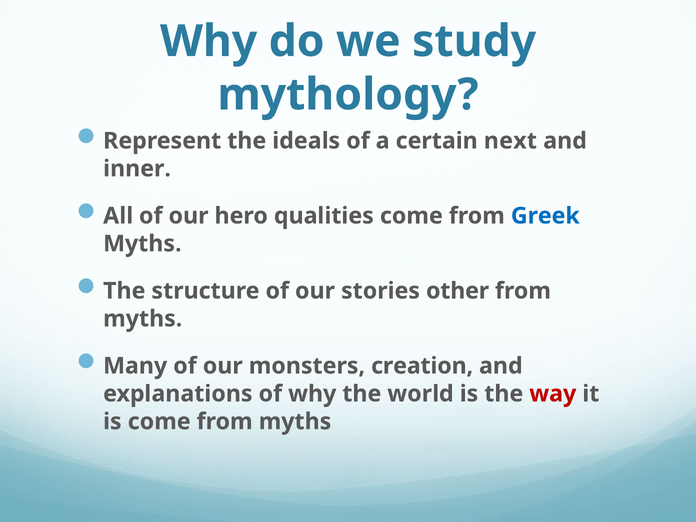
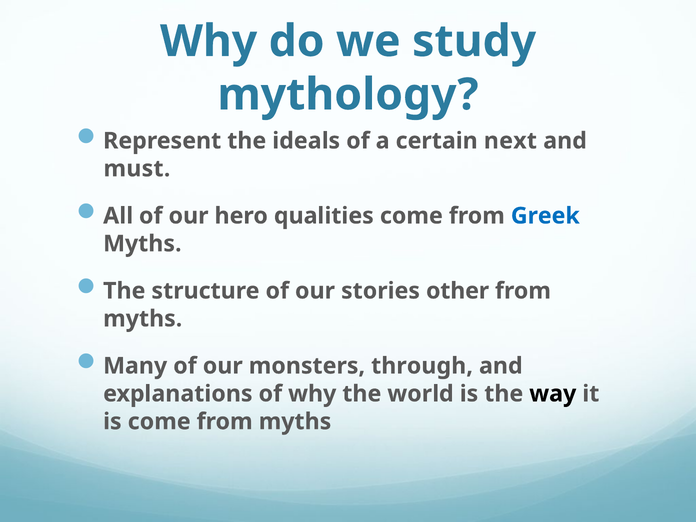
inner: inner -> must
creation: creation -> through
way colour: red -> black
